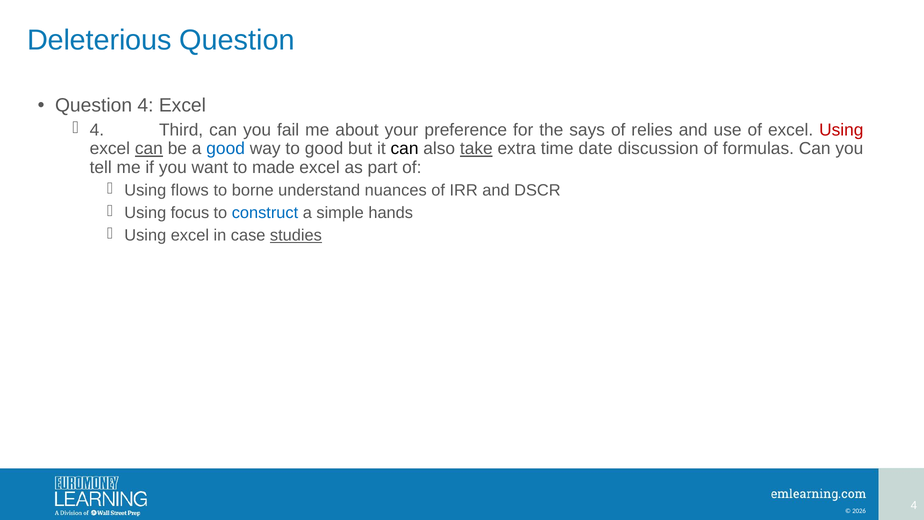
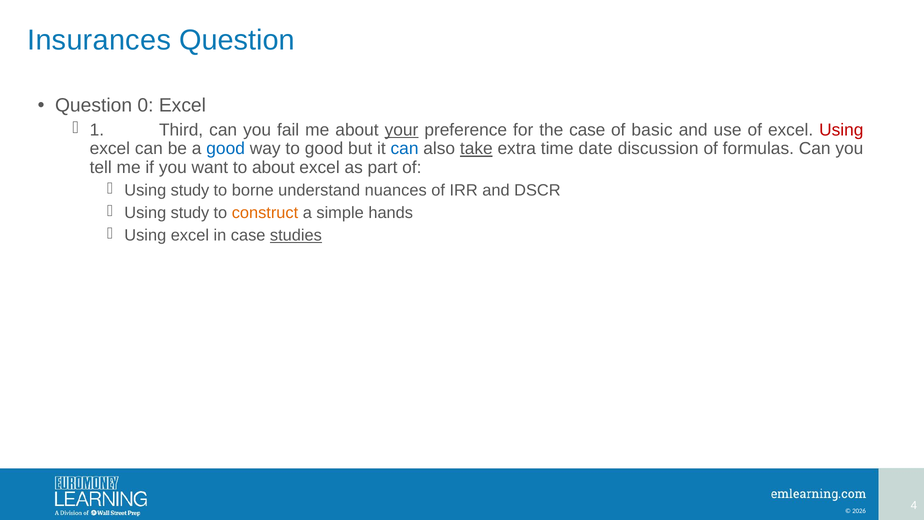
Deleterious: Deleterious -> Insurances
Question 4: 4 -> 0
4 at (97, 130): 4 -> 1
your underline: none -> present
the says: says -> case
relies: relies -> basic
can at (149, 149) underline: present -> none
can at (405, 149) colour: black -> blue
to made: made -> about
flows at (190, 190): flows -> study
focus at (190, 213): focus -> study
construct colour: blue -> orange
